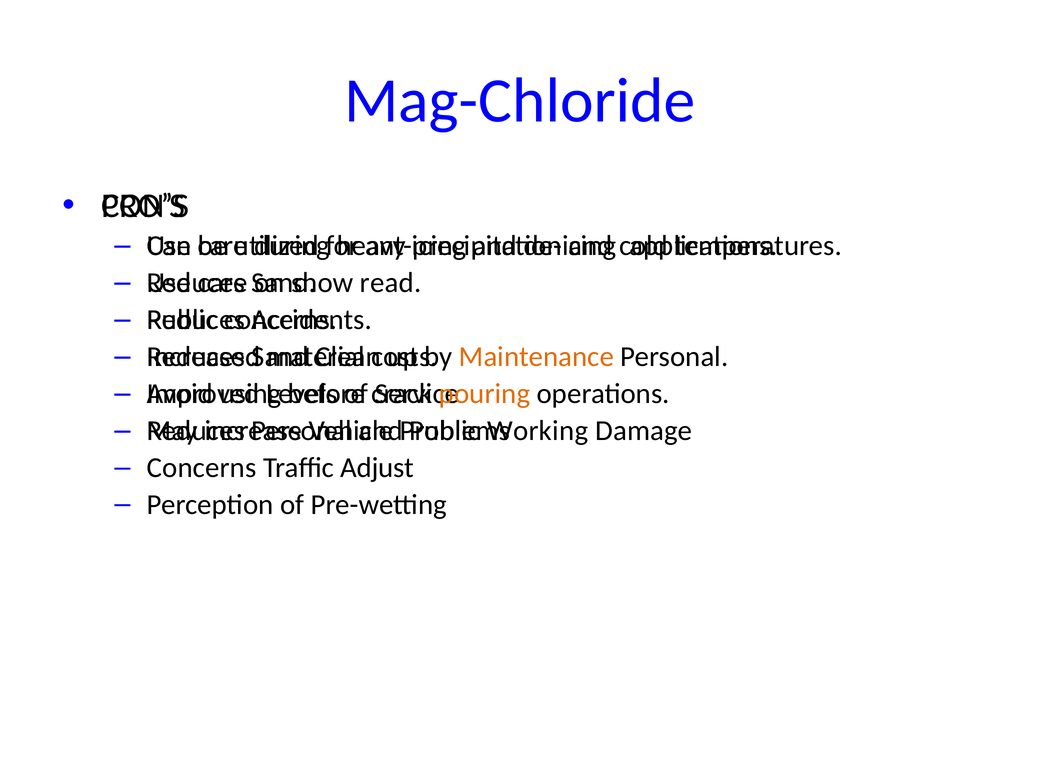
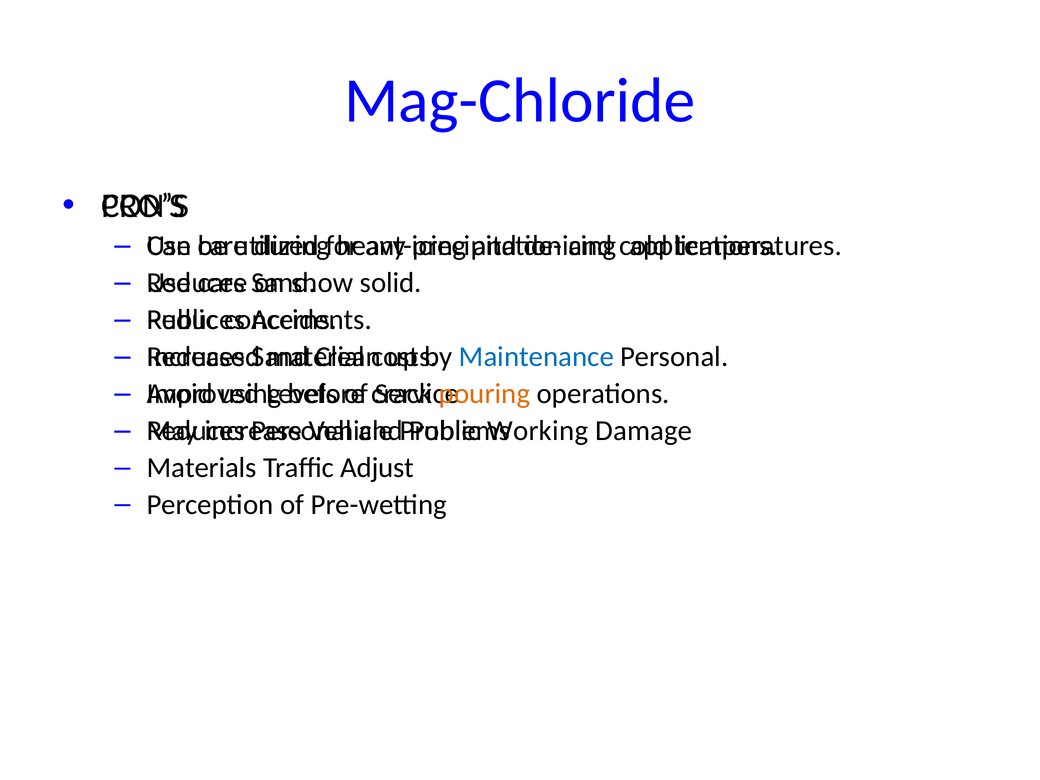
read: read -> solid
Maintenance colour: orange -> blue
Concerns at (202, 468): Concerns -> Materials
